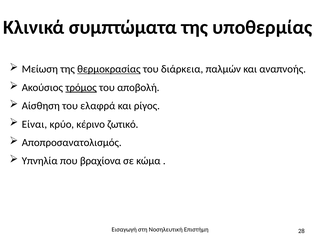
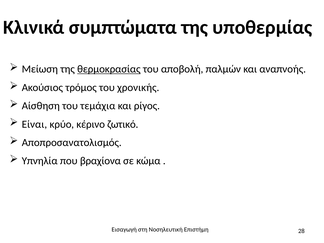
διάρκεια: διάρκεια -> αποβολή
τρόμος underline: present -> none
αποβολή: αποβολή -> χρονικής
ελαφρά: ελαφρά -> τεμάχια
